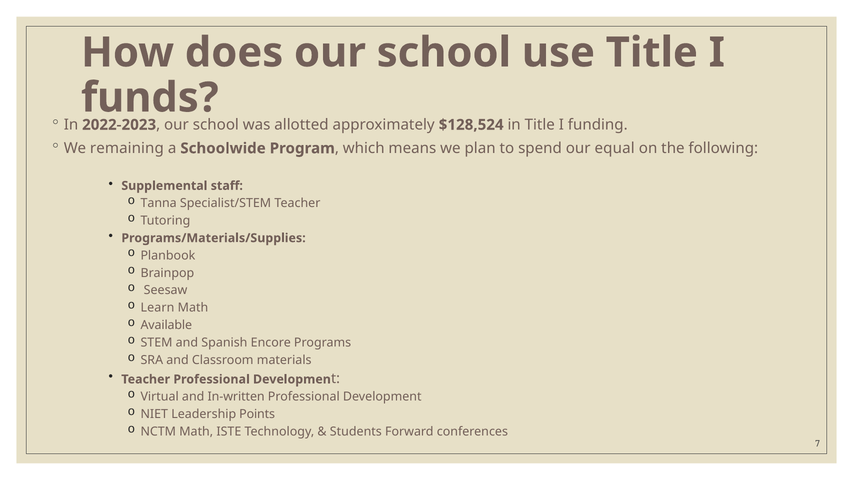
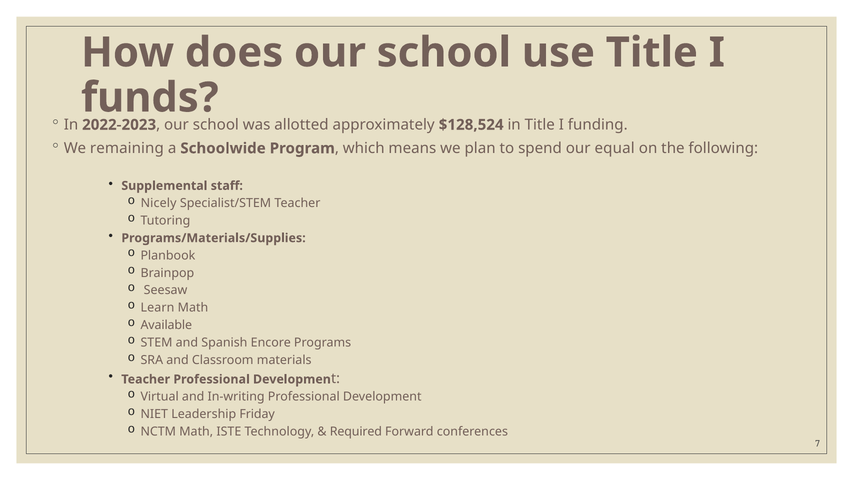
Tanna: Tanna -> Nicely
In-written: In-written -> In-writing
Points: Points -> Friday
Students: Students -> Required
